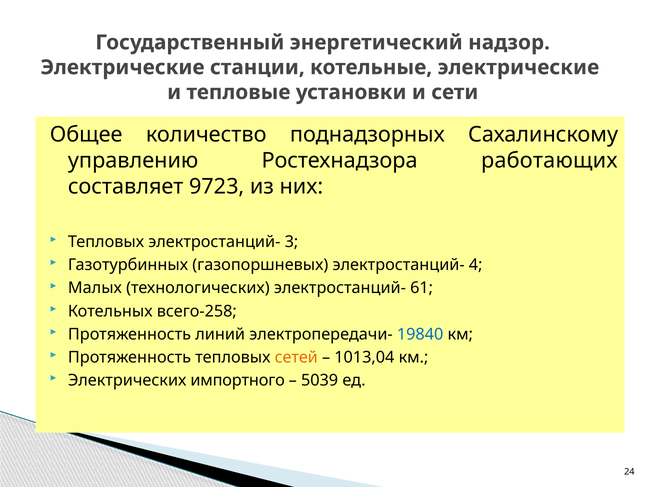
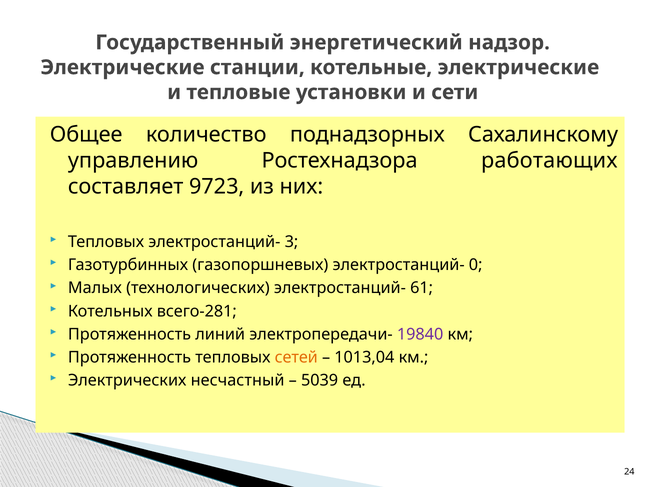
4: 4 -> 0
всего-258: всего-258 -> всего-281
19840 colour: blue -> purple
импортного: импортного -> несчастный
